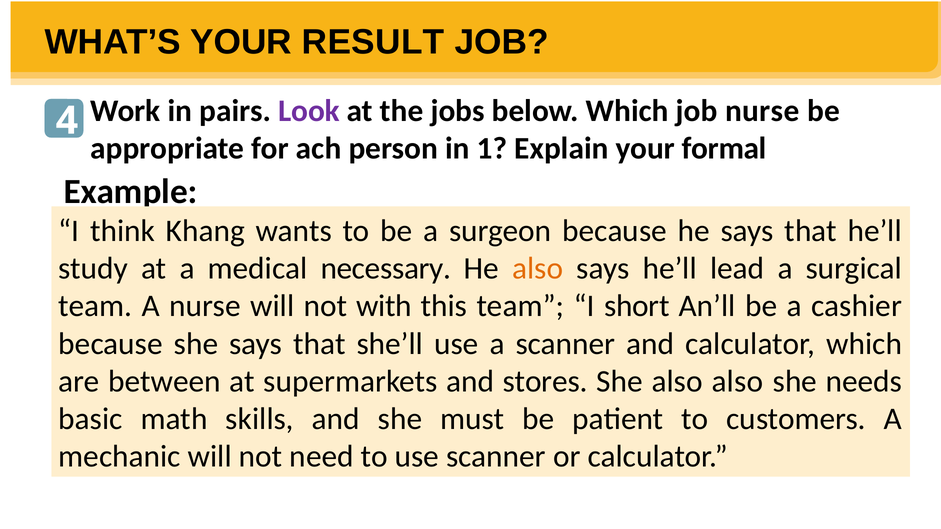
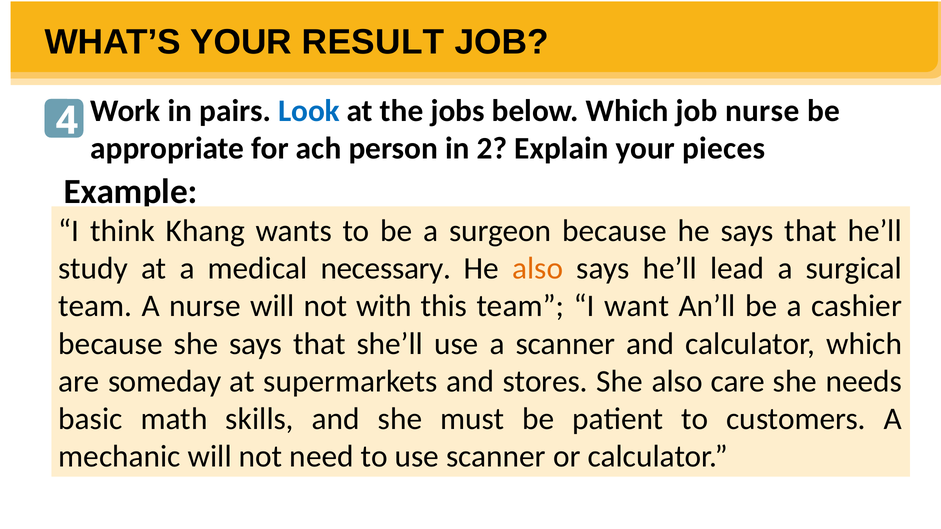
Look colour: purple -> blue
1: 1 -> 2
formal: formal -> pieces
short: short -> want
between: between -> someday
also also: also -> care
